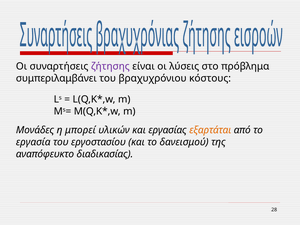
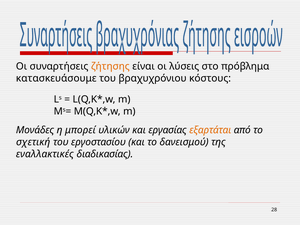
ζήτησης colour: purple -> orange
συμπεριλαμβάνει: συμπεριλαμβάνει -> κατασκευάσουμε
εργασία: εργασία -> σχετική
αναπόφευκτο: αναπόφευκτο -> εναλλακτικές
